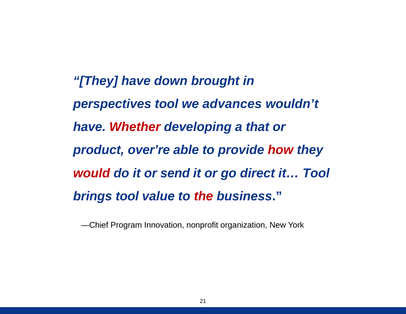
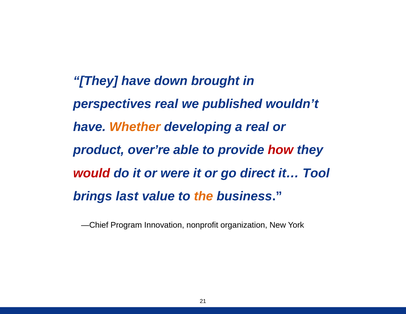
perspectives tool: tool -> real
advances: advances -> published
Whether colour: red -> orange
a that: that -> real
send: send -> were
brings tool: tool -> last
the colour: red -> orange
